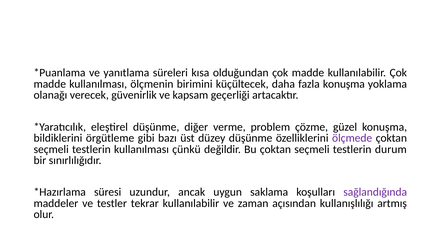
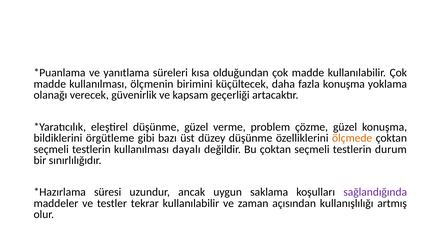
düşünme diğer: diğer -> güzel
ölçmede colour: purple -> orange
çünkü: çünkü -> dayalı
